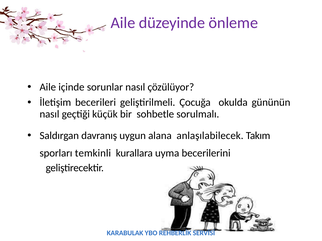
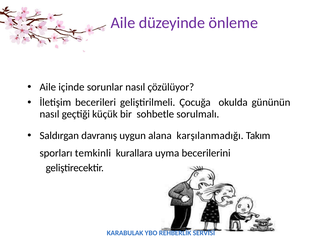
anlaşılabilecek: anlaşılabilecek -> karşılanmadığı
